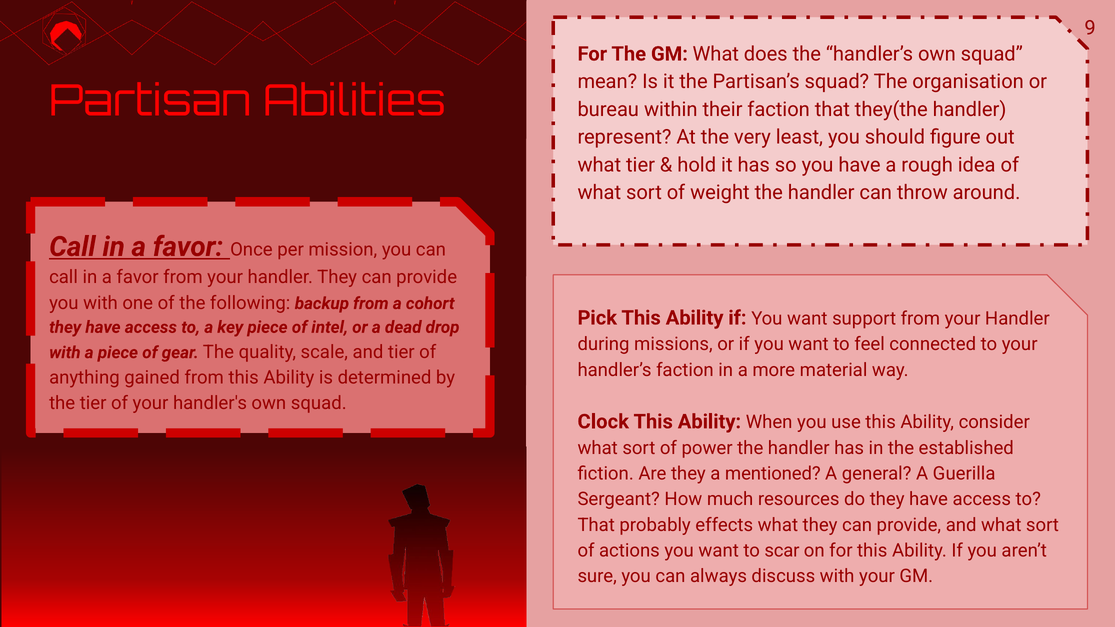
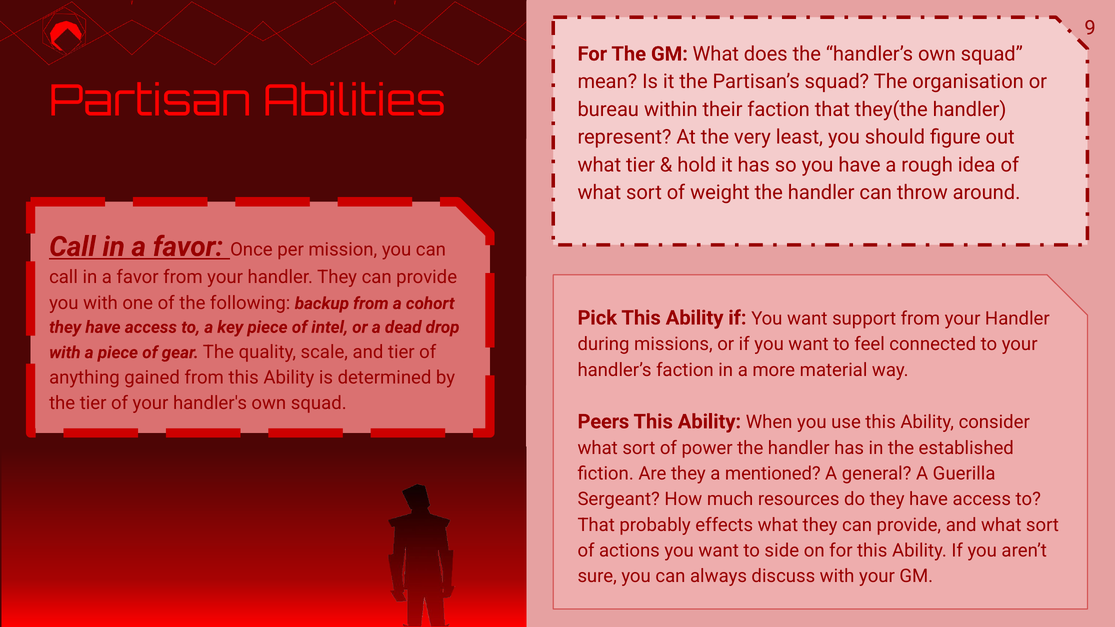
Clock: Clock -> Peers
scar: scar -> side
